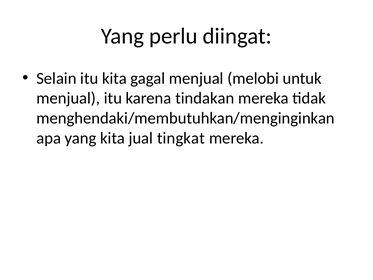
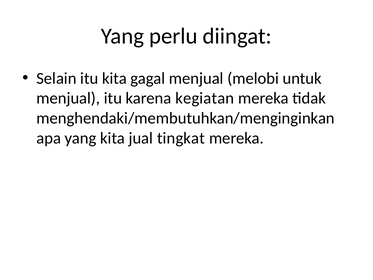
tindakan: tindakan -> kegiatan
